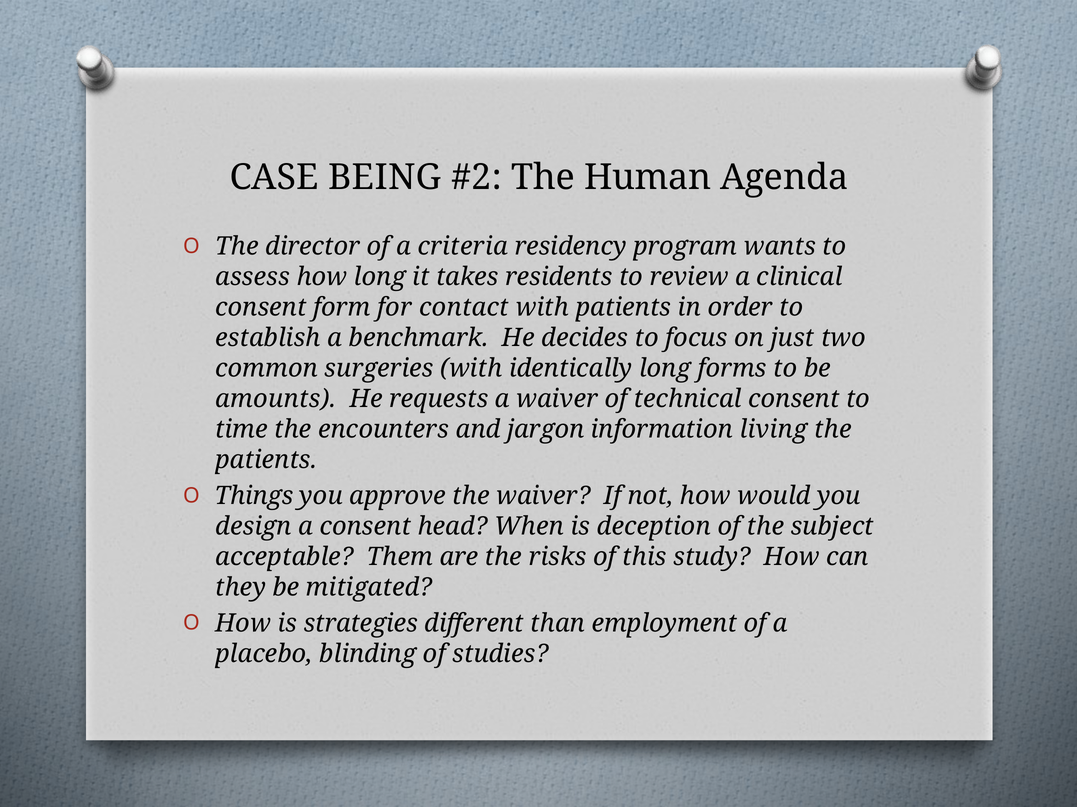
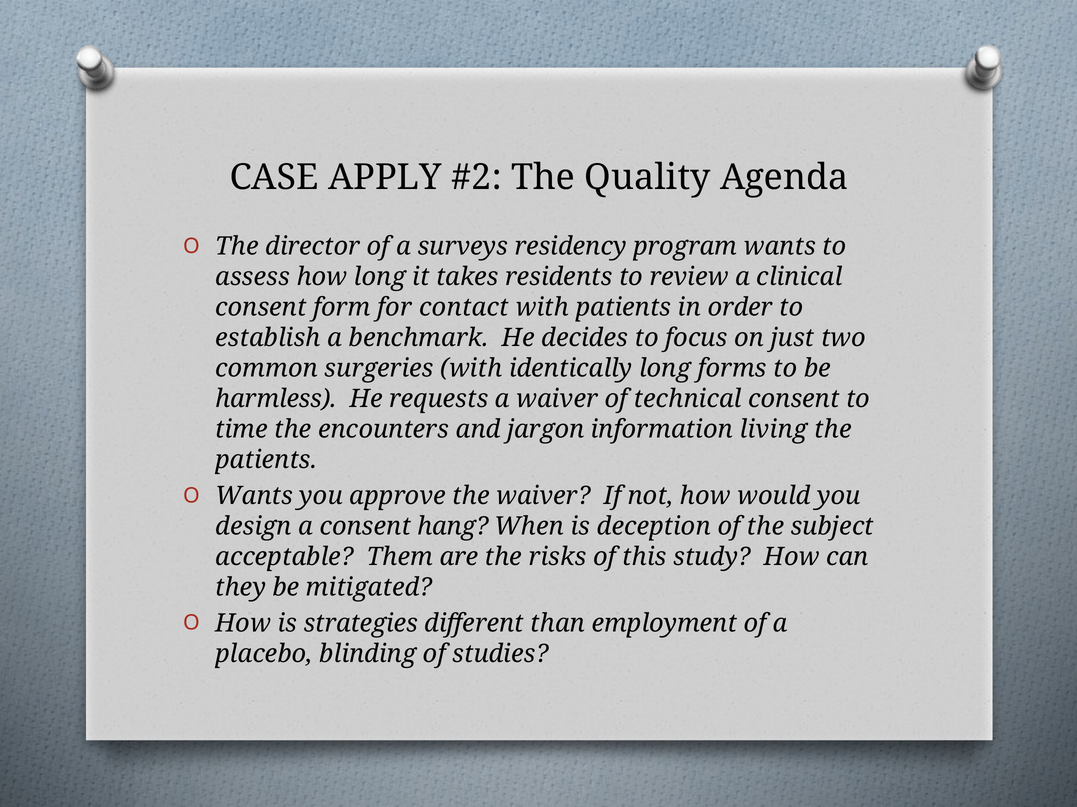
BEING: BEING -> APPLY
Human: Human -> Quality
criteria: criteria -> surveys
amounts: amounts -> harmless
Things at (254, 496): Things -> Wants
head: head -> hang
